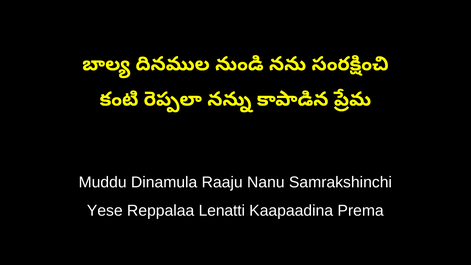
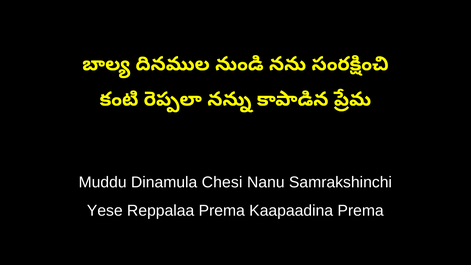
Raaju: Raaju -> Chesi
Reppalaa Lenatti: Lenatti -> Prema
